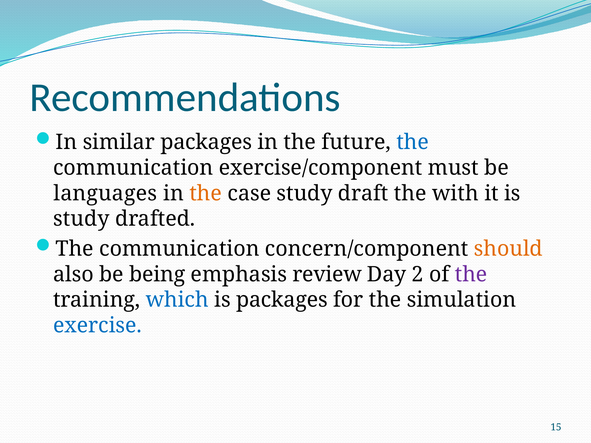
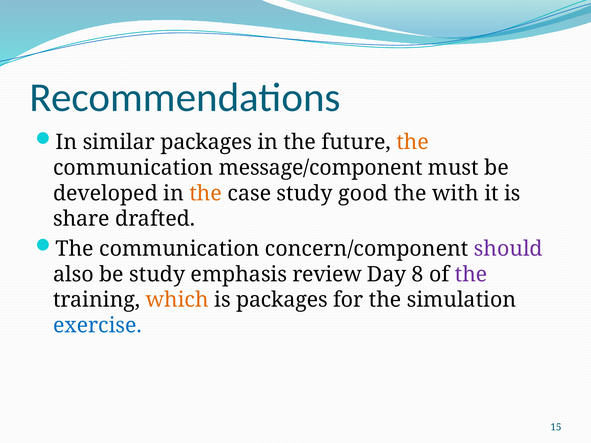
the at (413, 142) colour: blue -> orange
exercise/component: exercise/component -> message/component
languages: languages -> developed
draft: draft -> good
study at (81, 219): study -> share
should colour: orange -> purple
be being: being -> study
2: 2 -> 8
which colour: blue -> orange
